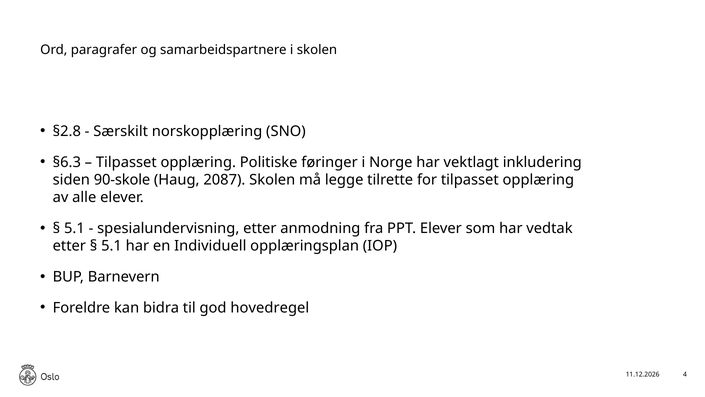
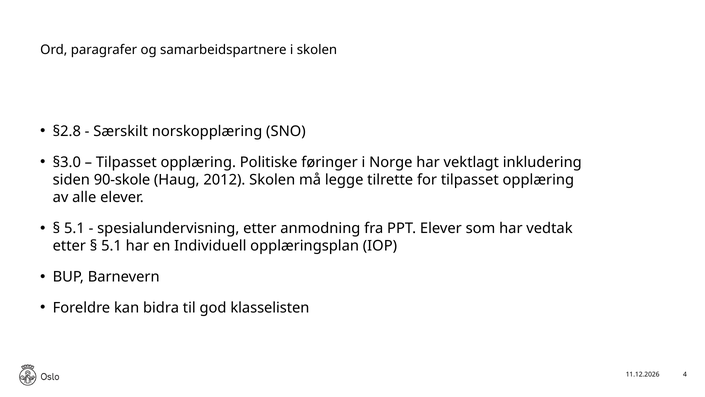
§6.3: §6.3 -> §3.0
2087: 2087 -> 2012
hovedregel: hovedregel -> klasselisten
